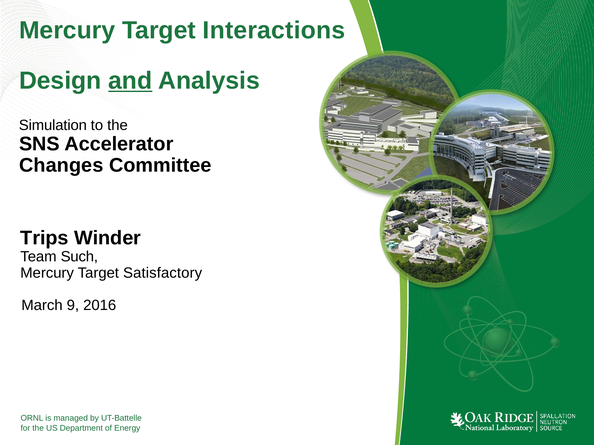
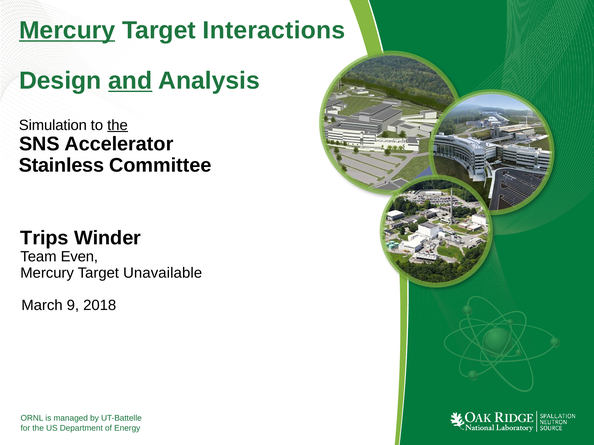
Mercury at (67, 30) underline: none -> present
the at (118, 125) underline: none -> present
Changes: Changes -> Stainless
Such: Such -> Even
Satisfactory: Satisfactory -> Unavailable
2016: 2016 -> 2018
